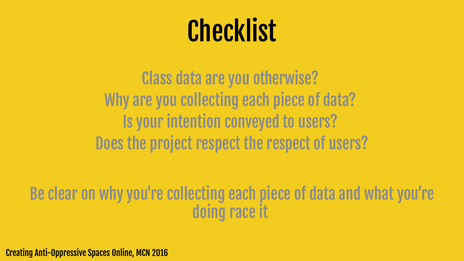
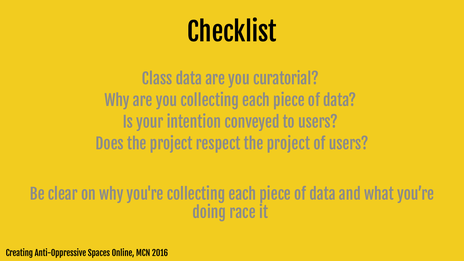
otherwise: otherwise -> curatorial
respect the respect: respect -> project
